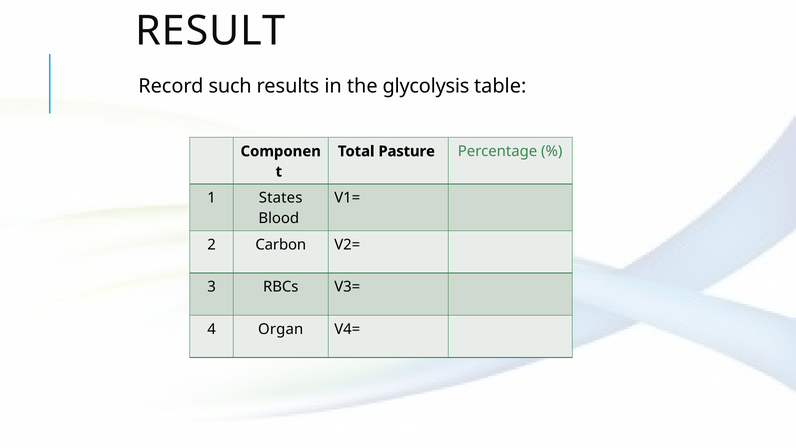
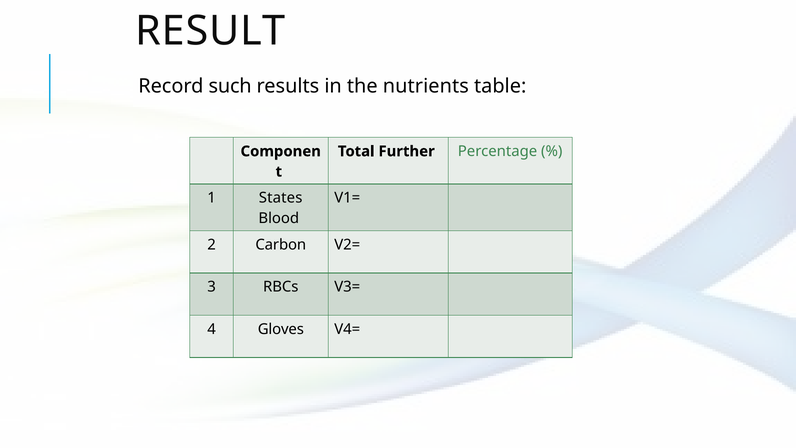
glycolysis: glycolysis -> nutrients
Pasture: Pasture -> Further
Organ: Organ -> Gloves
